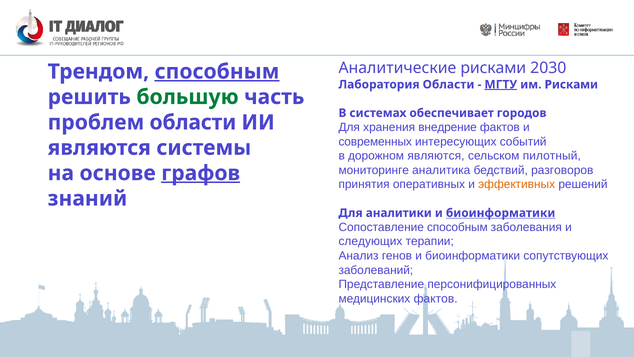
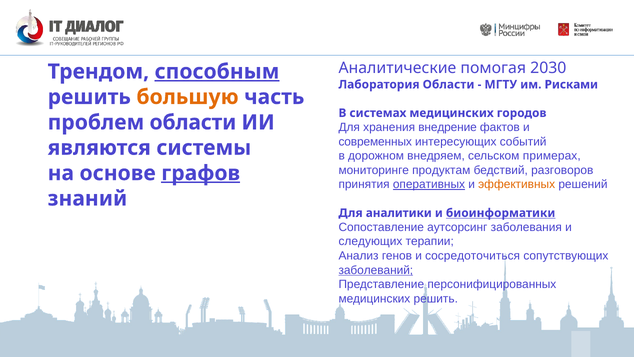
Аналитические рисками: рисками -> помогая
МГТУ underline: present -> none
большую colour: green -> orange
системах обеспечивает: обеспечивает -> медицинских
дорожном являются: являются -> внедряем
пилотный: пилотный -> примерах
аналитика: аналитика -> продуктам
оперативных underline: none -> present
Сопоставление способным: способным -> аутсорсинг
генов и биоинформатики: биоинформатики -> сосредоточиться
заболеваний underline: none -> present
медицинских фактов: фактов -> решить
